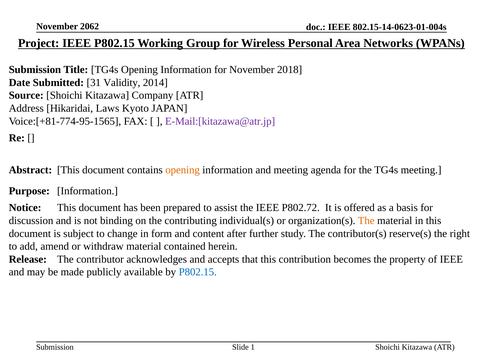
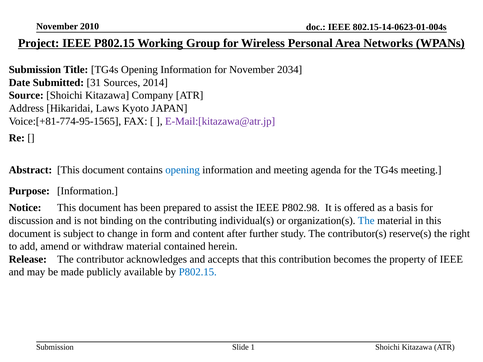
2062: 2062 -> 2010
2018: 2018 -> 2034
Validity: Validity -> Sources
opening at (183, 170) colour: orange -> blue
P802.72: P802.72 -> P802.98
The at (366, 221) colour: orange -> blue
